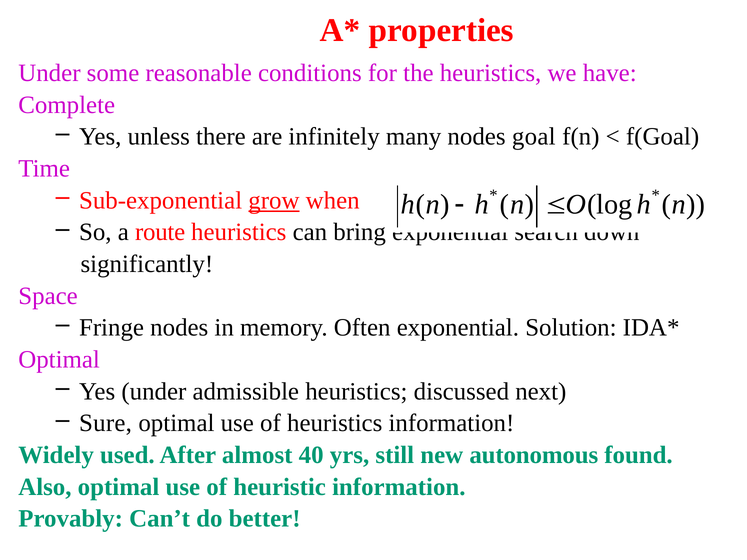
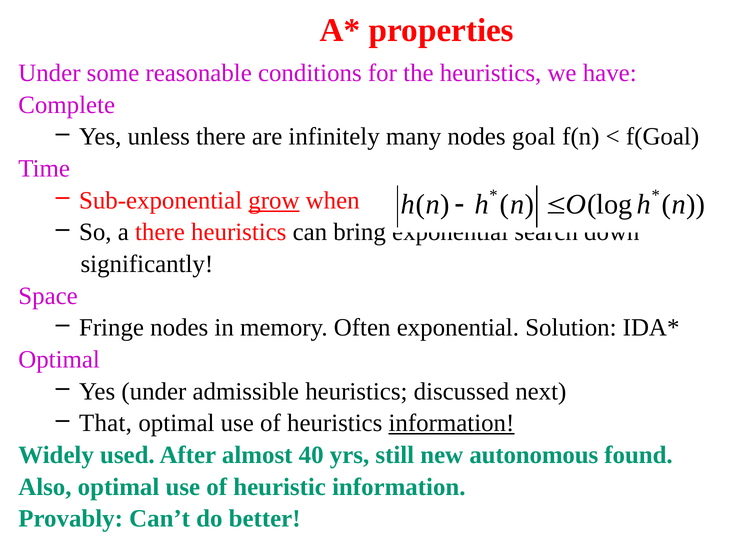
a route: route -> there
Sure: Sure -> That
information at (451, 423) underline: none -> present
